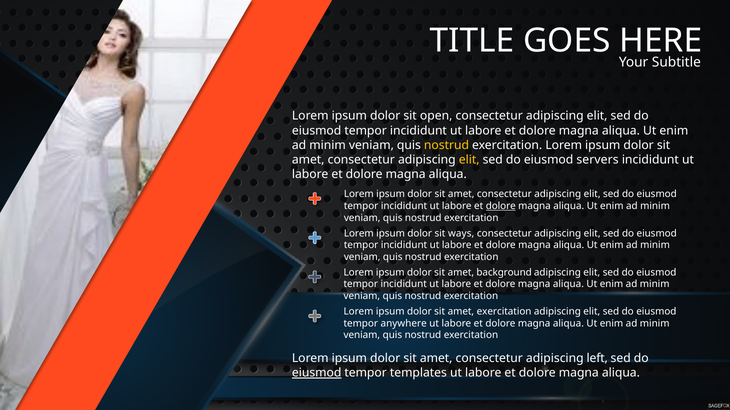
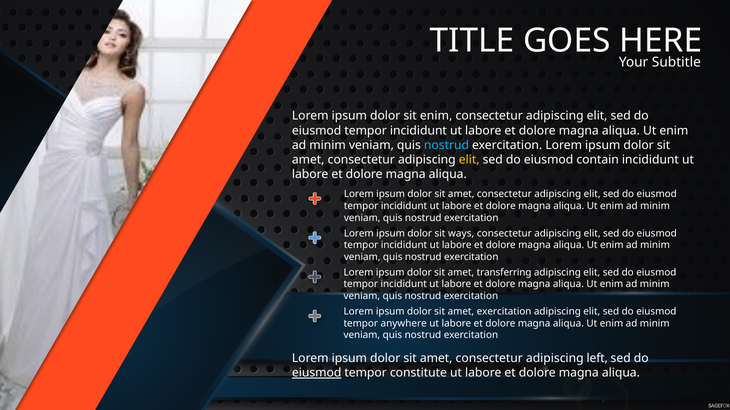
sit open: open -> enim
nostrud at (446, 145) colour: yellow -> light blue
servers: servers -> contain
dolore at (501, 206) underline: present -> none
background: background -> transferring
templates: templates -> constitute
